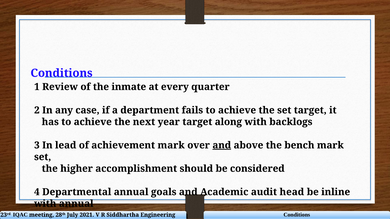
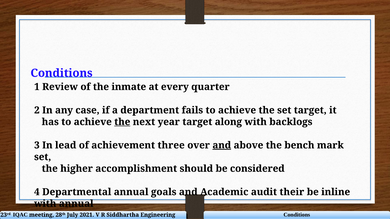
the at (122, 122) underline: none -> present
achievement mark: mark -> three
head: head -> their
